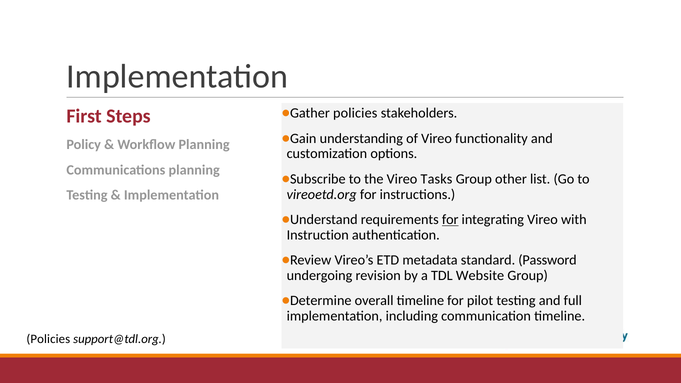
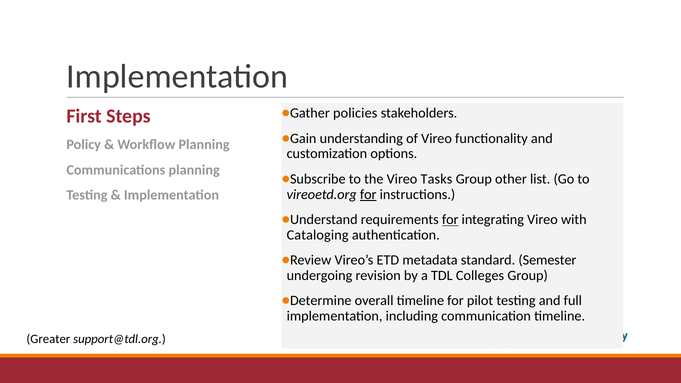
for at (368, 194) underline: none -> present
Instruction: Instruction -> Cataloging
Password: Password -> Semester
Website: Website -> Colleges
Policies at (48, 339): Policies -> Greater
